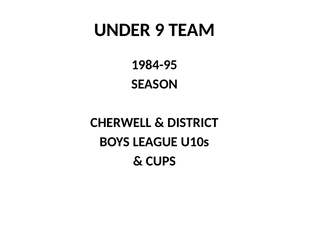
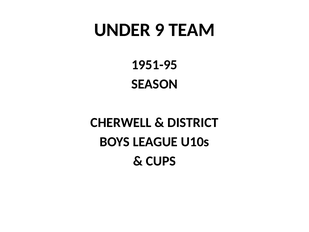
1984-95: 1984-95 -> 1951-95
